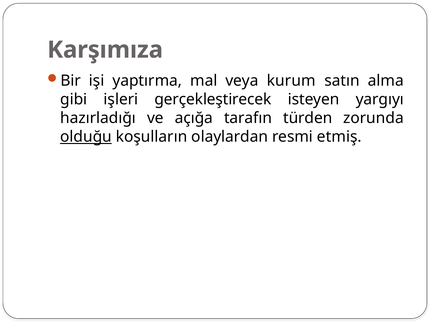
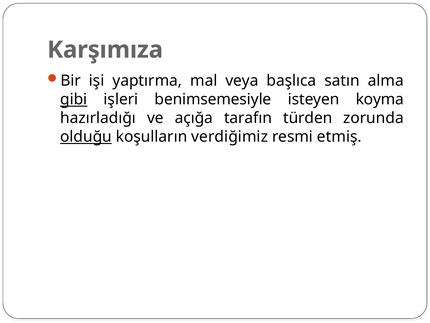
kurum: kurum -> başlıca
gibi underline: none -> present
gerçekleştirecek: gerçekleştirecek -> benimsemesiyle
yargıyı: yargıyı -> koyma
olaylardan: olaylardan -> verdiğimiz
